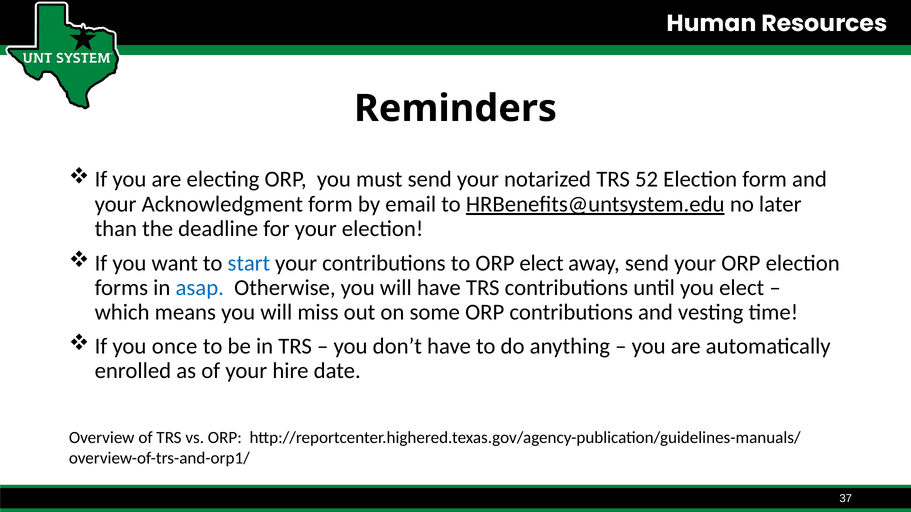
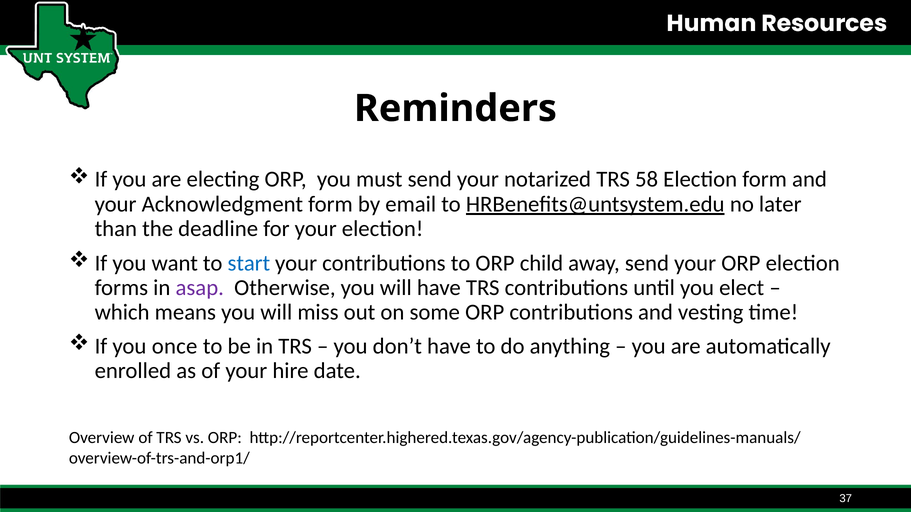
52: 52 -> 58
ORP elect: elect -> child
asap colour: blue -> purple
